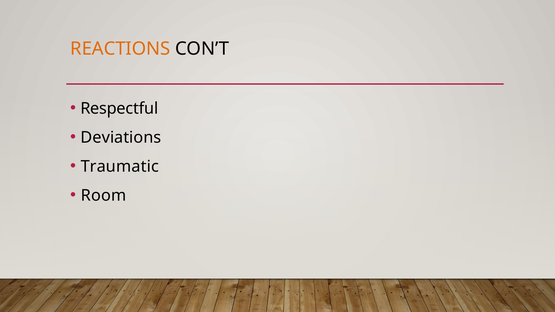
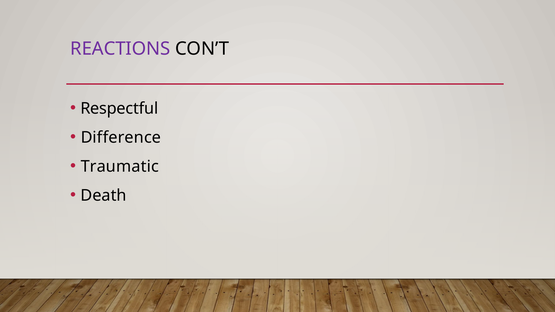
REACTIONS colour: orange -> purple
Deviations: Deviations -> Difference
Room: Room -> Death
